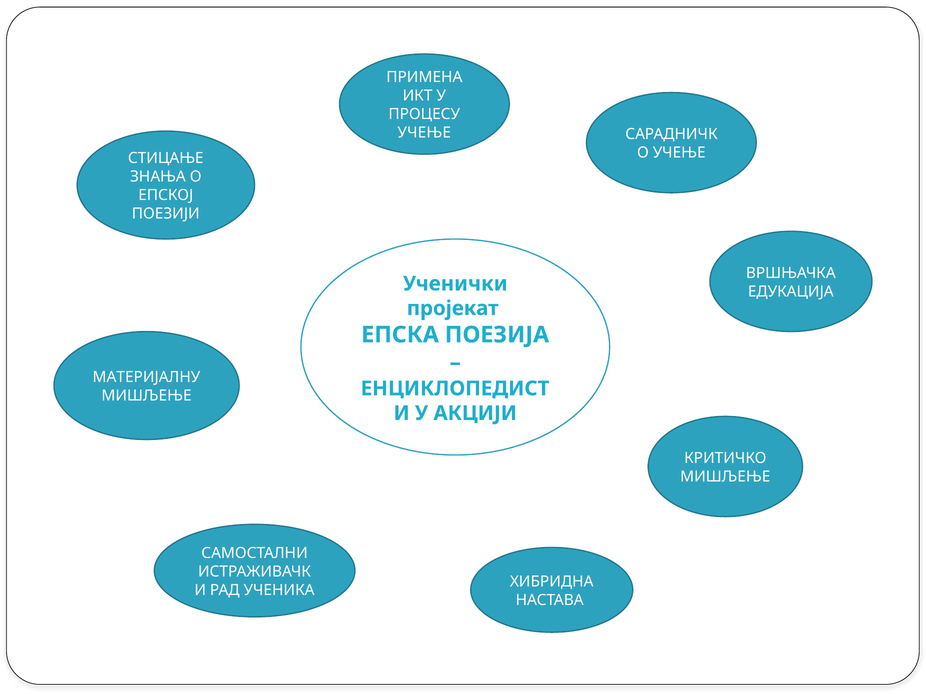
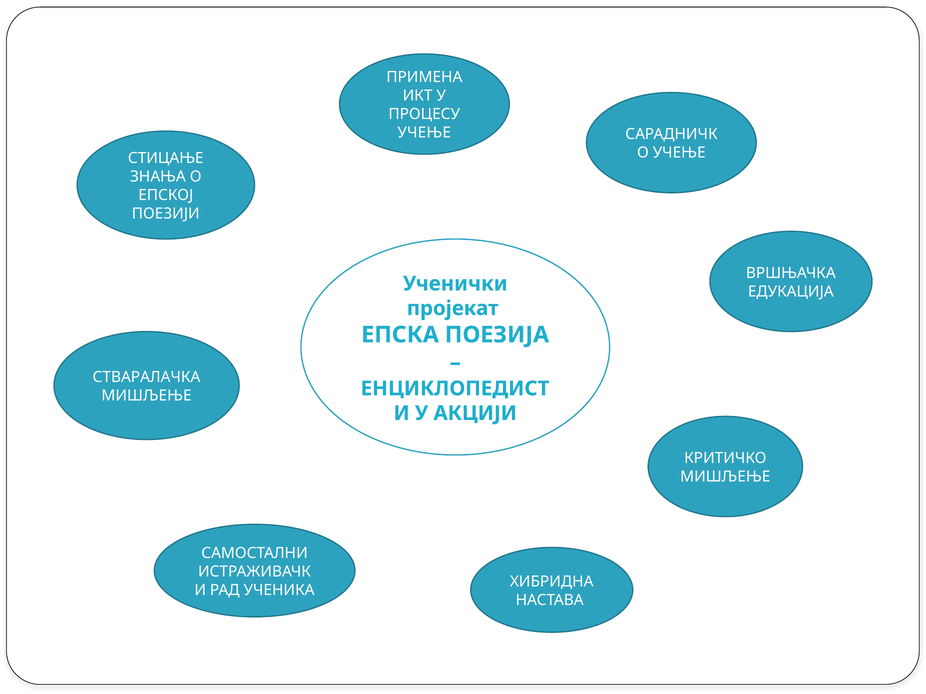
МАТЕРИЈАЛНУ: МАТЕРИЈАЛНУ -> СТВАРАЛАЧКА
